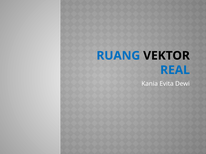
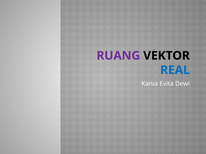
RUANG colour: blue -> purple
